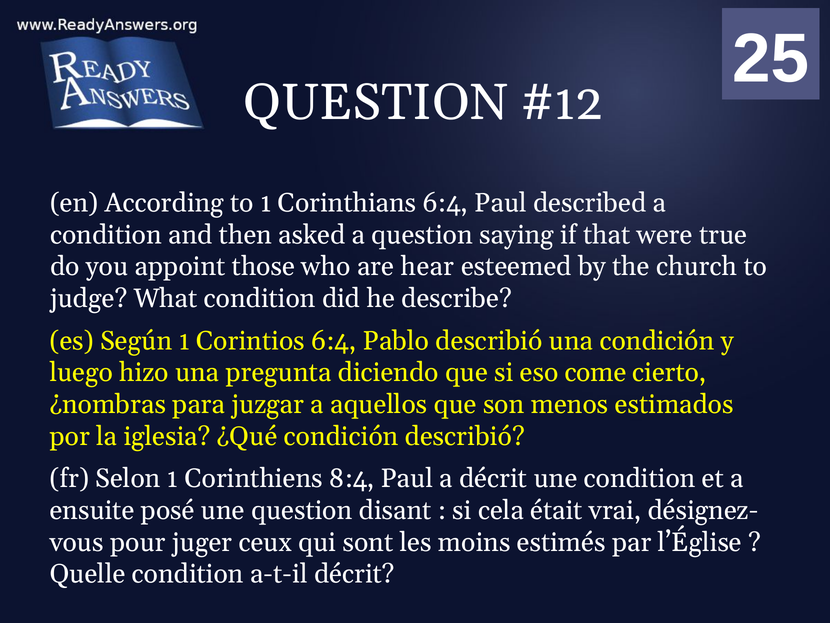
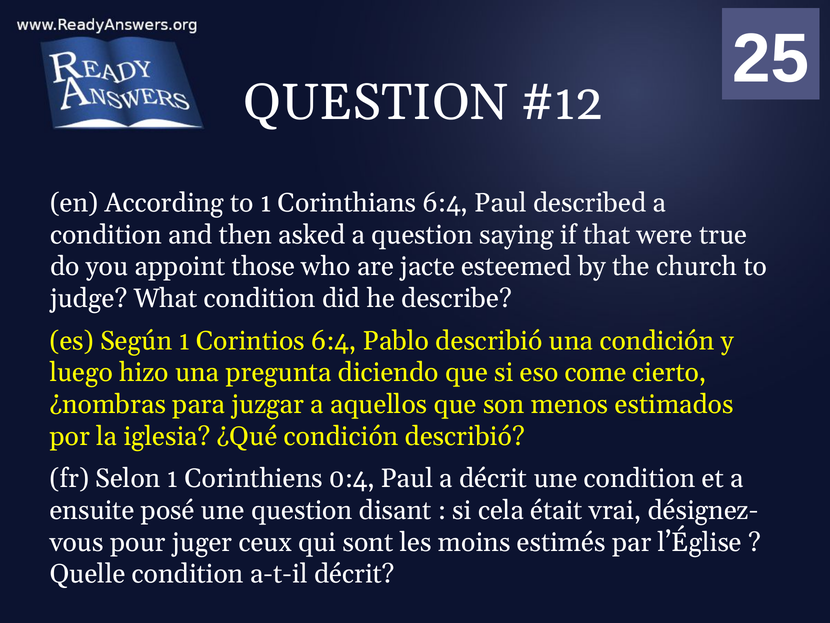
hear: hear -> jacte
8:4: 8:4 -> 0:4
